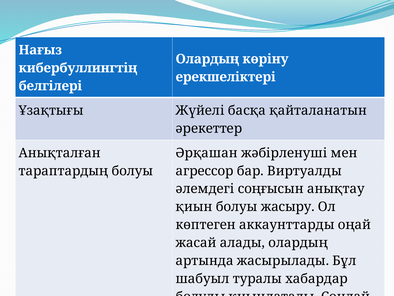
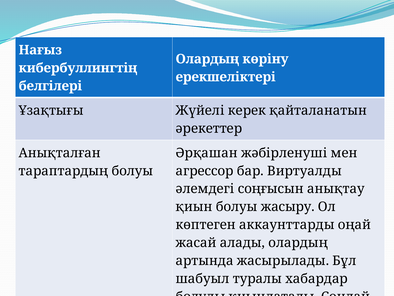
басқа: басқа -> керек
